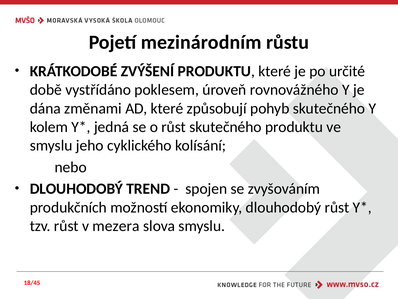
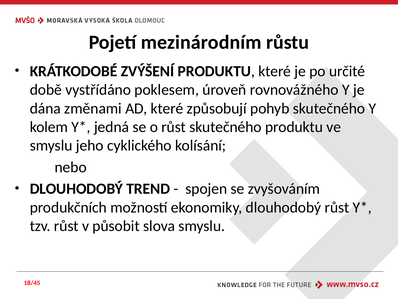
mezera: mezera -> působit
